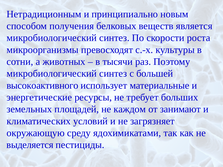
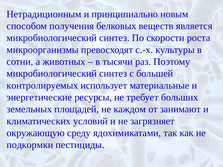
высокоактивного: высокоактивного -> контролируемых
выделяется: выделяется -> подкормки
